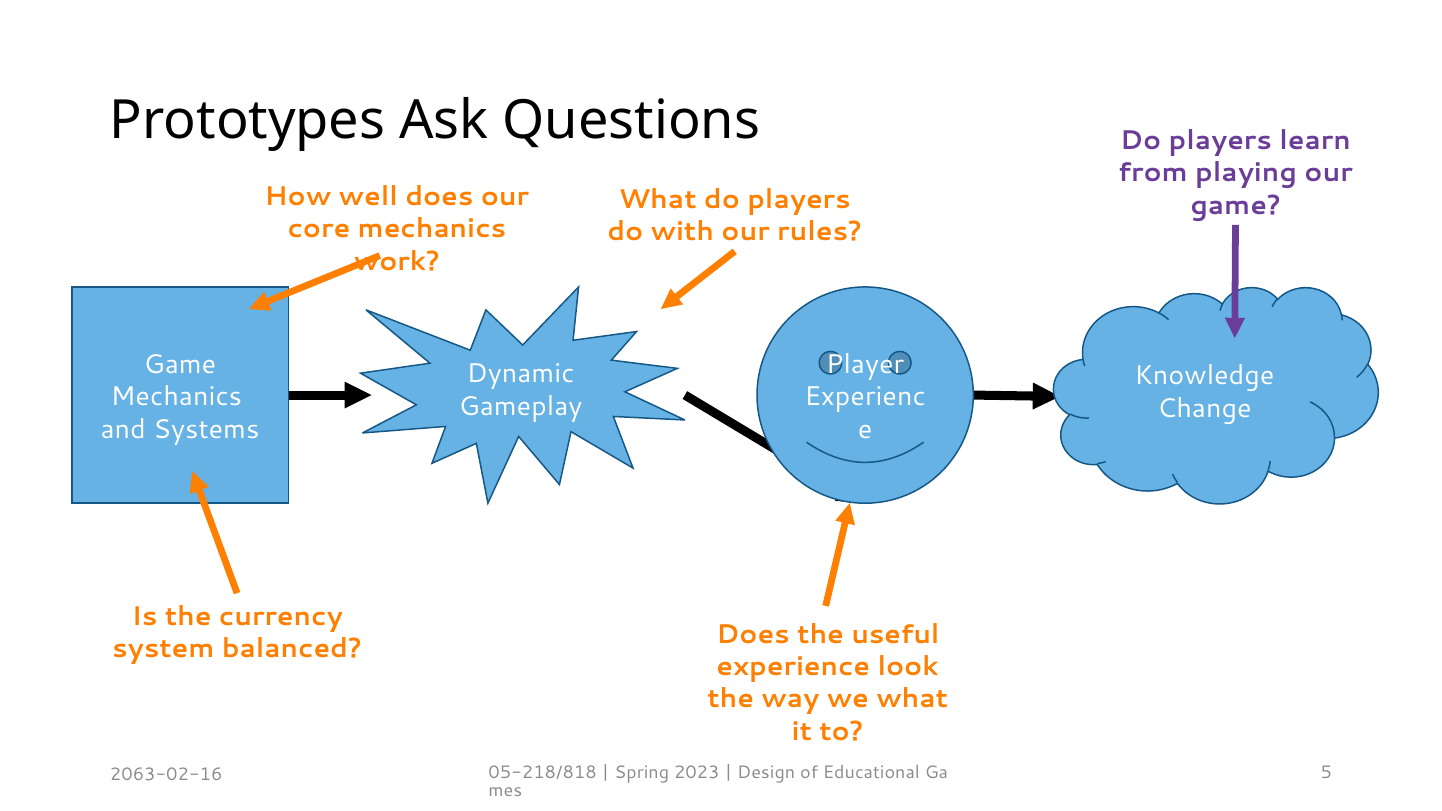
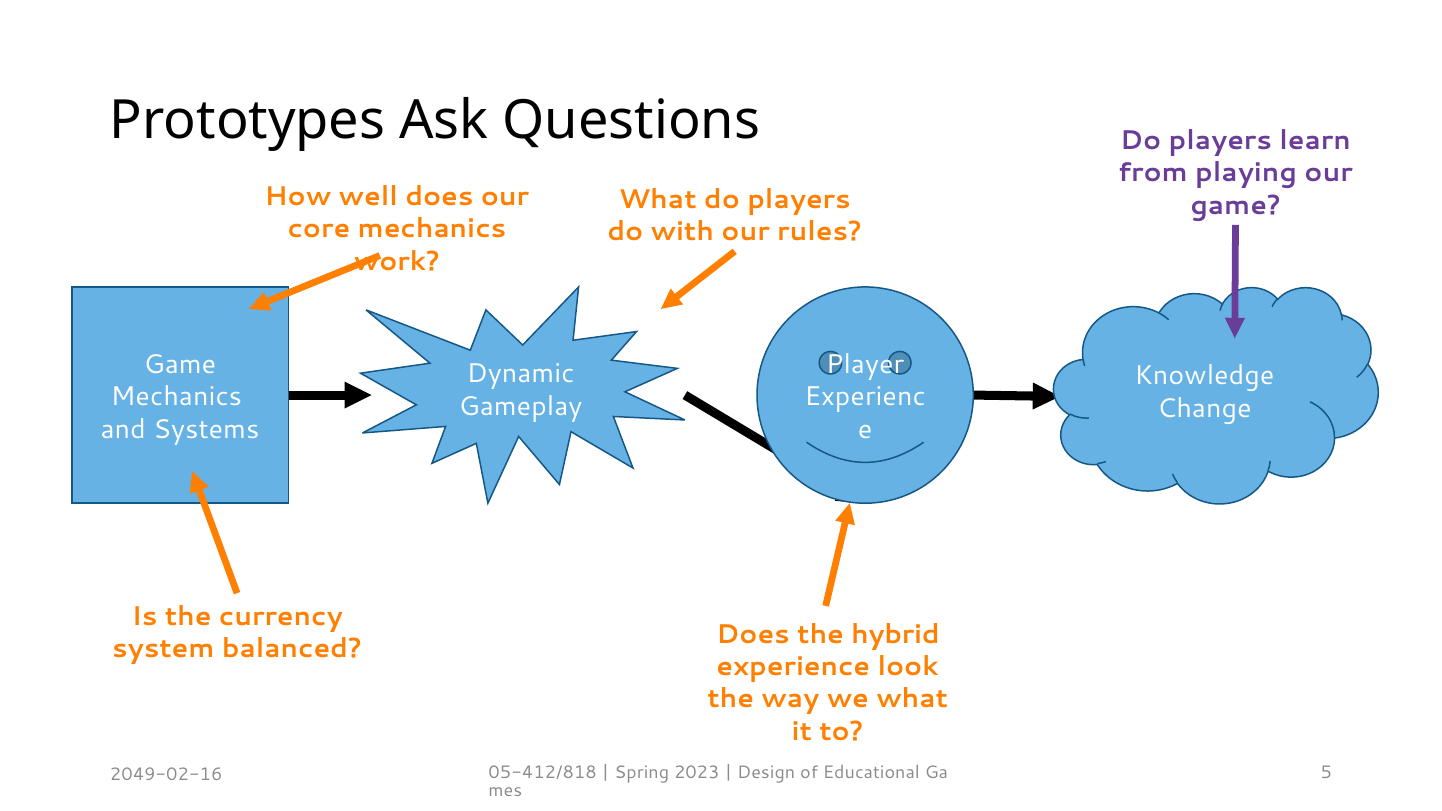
useful: useful -> hybrid
05-218/818: 05-218/818 -> 05-412/818
2063-02-16: 2063-02-16 -> 2049-02-16
